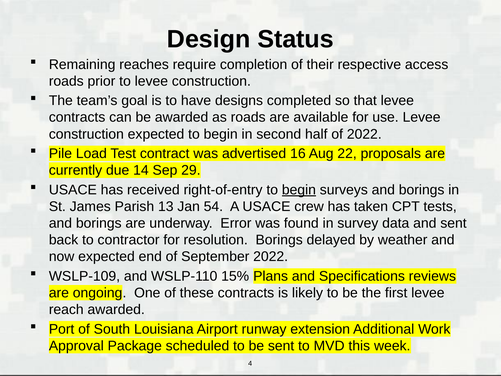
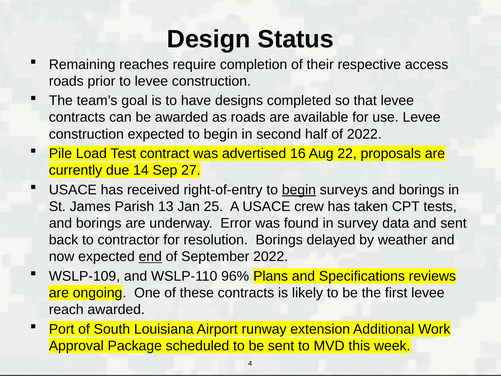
29: 29 -> 27
54: 54 -> 25
end underline: none -> present
15%: 15% -> 96%
